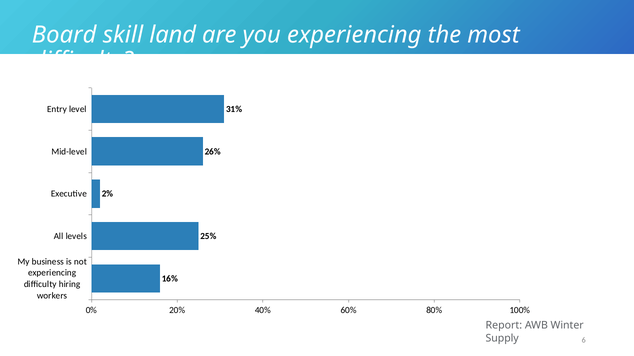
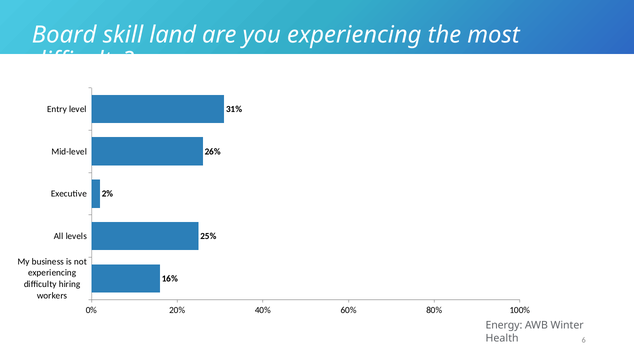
Report: Report -> Energy
Supply: Supply -> Health
